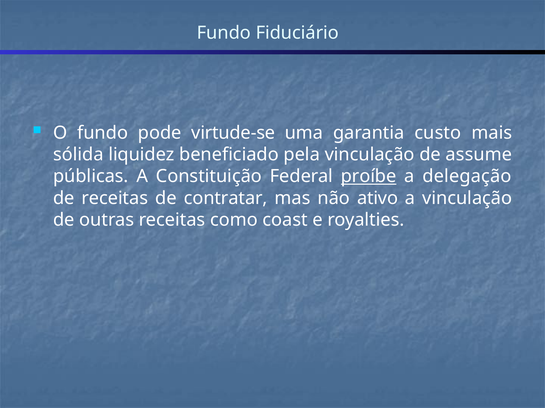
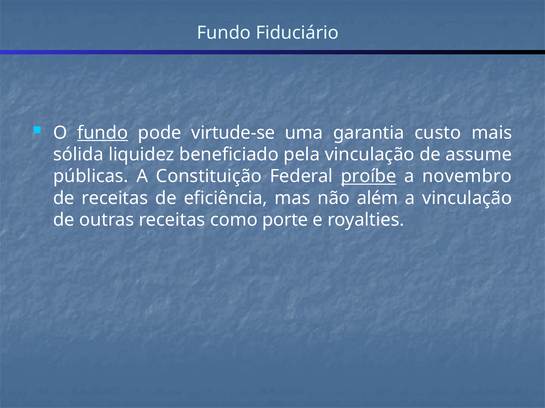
fundo at (103, 133) underline: none -> present
delegação: delegação -> novembro
contratar: contratar -> eficiência
ativo: ativo -> além
coast: coast -> porte
